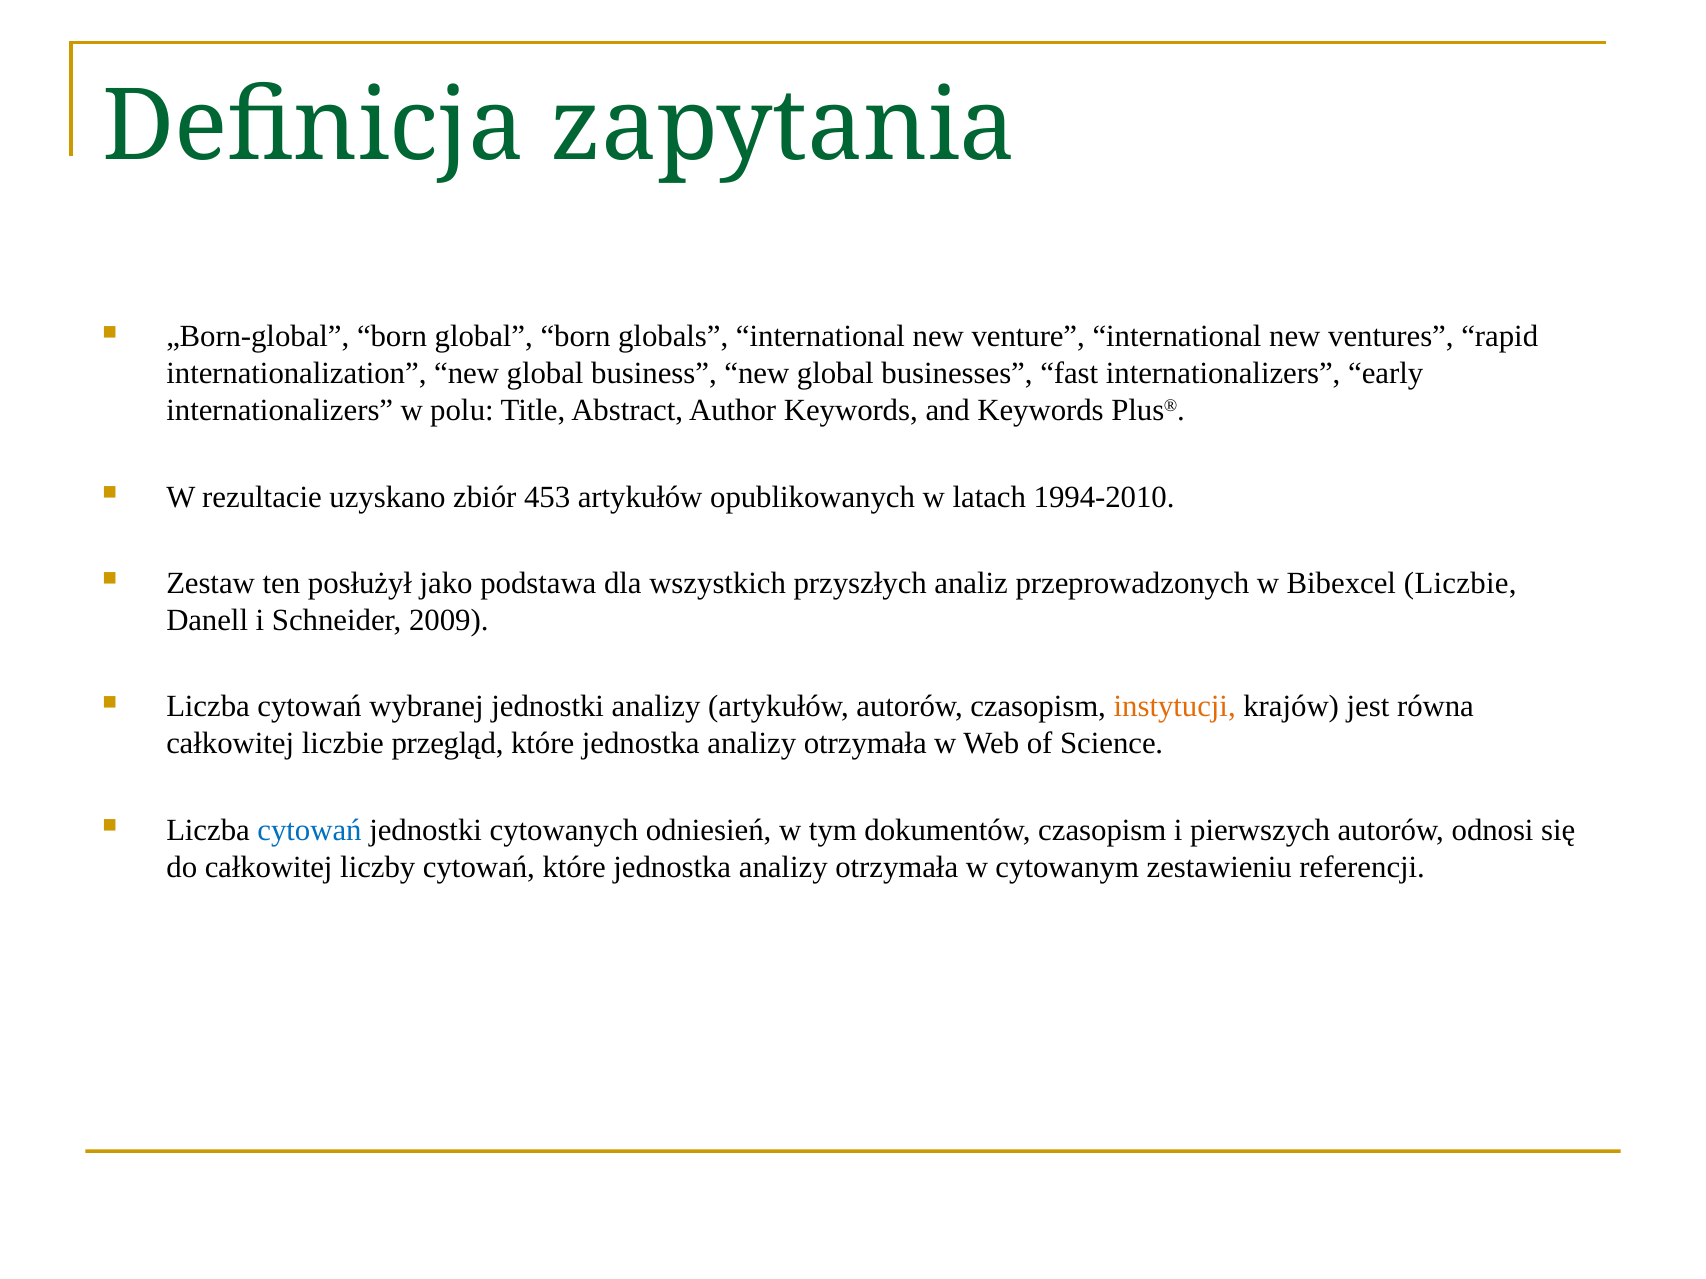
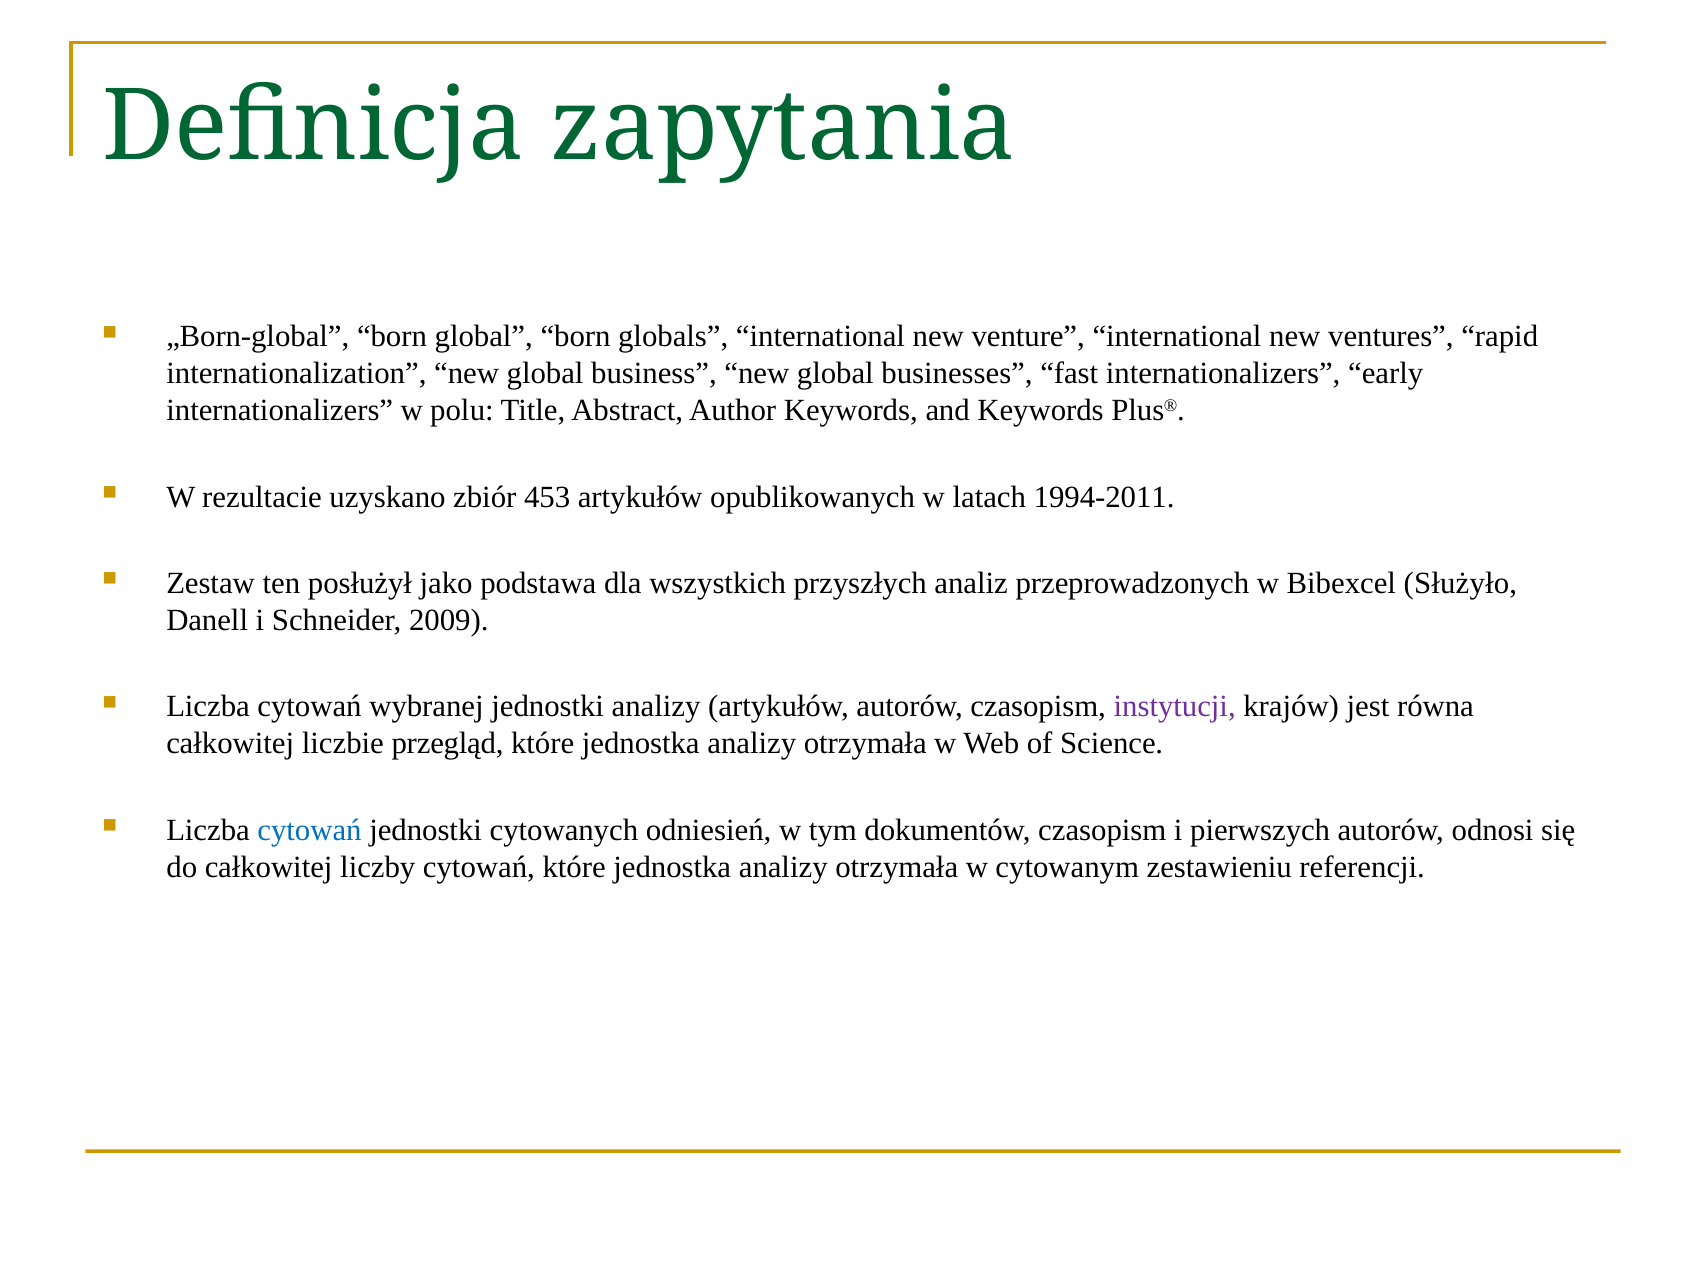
1994-2010: 1994-2010 -> 1994-2011
Bibexcel Liczbie: Liczbie -> Służyło
instytucji colour: orange -> purple
